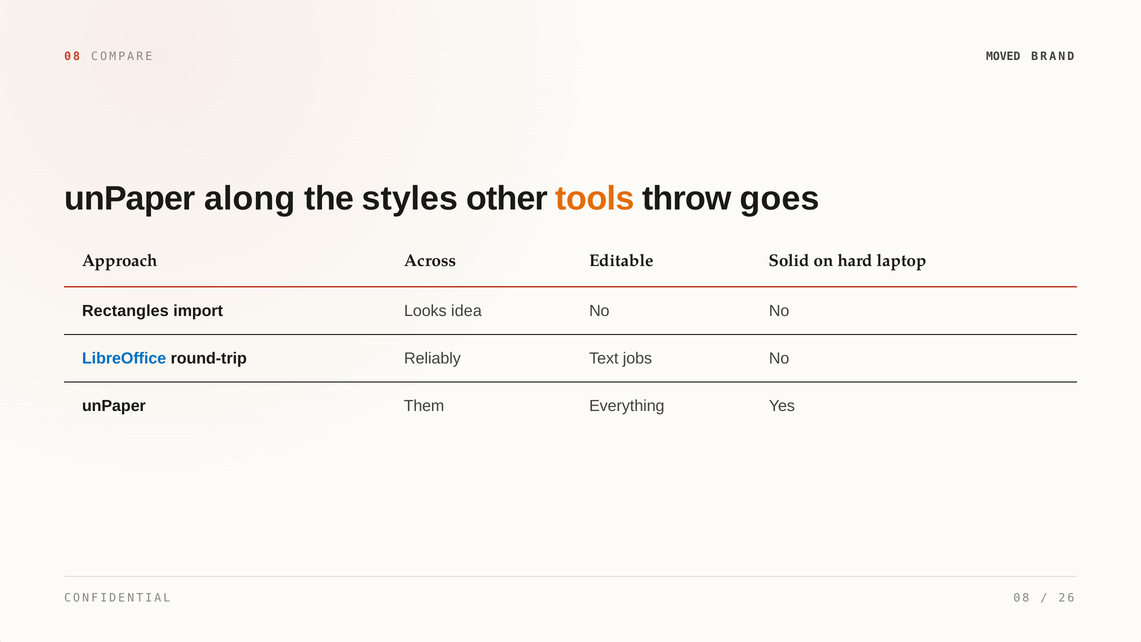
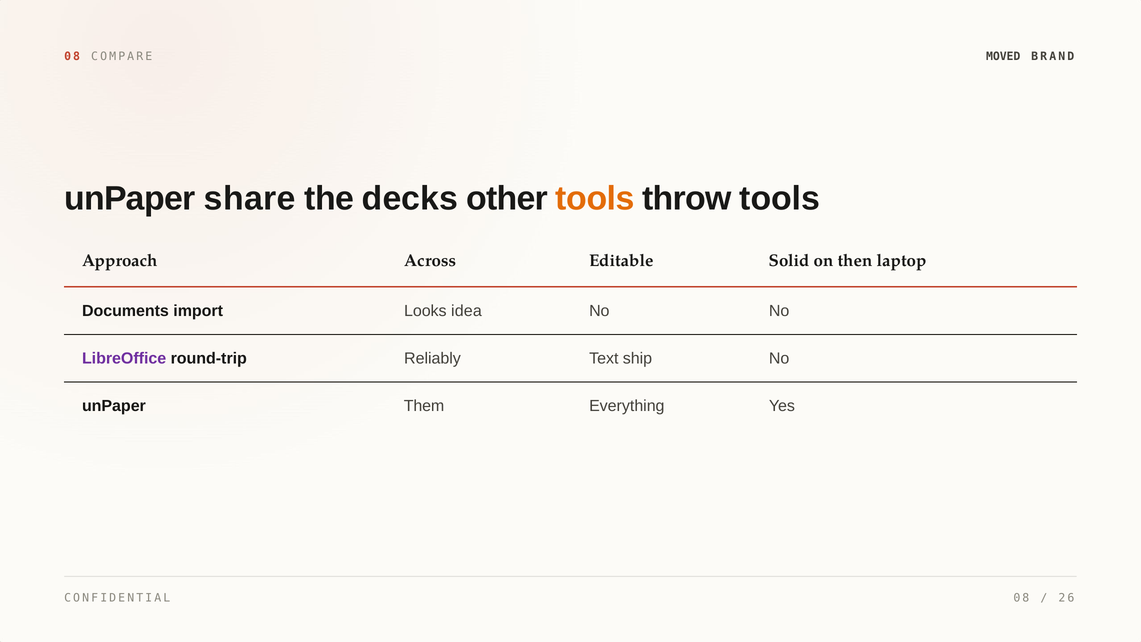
along: along -> share
styles: styles -> decks
throw goes: goes -> tools
hard: hard -> then
Rectangles: Rectangles -> Documents
LibreOffice colour: blue -> purple
jobs: jobs -> ship
